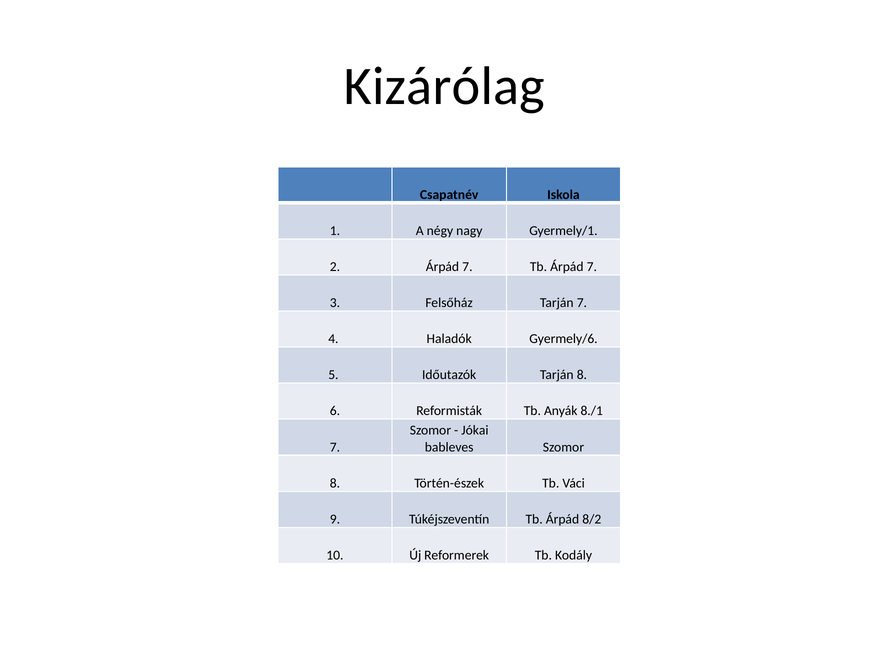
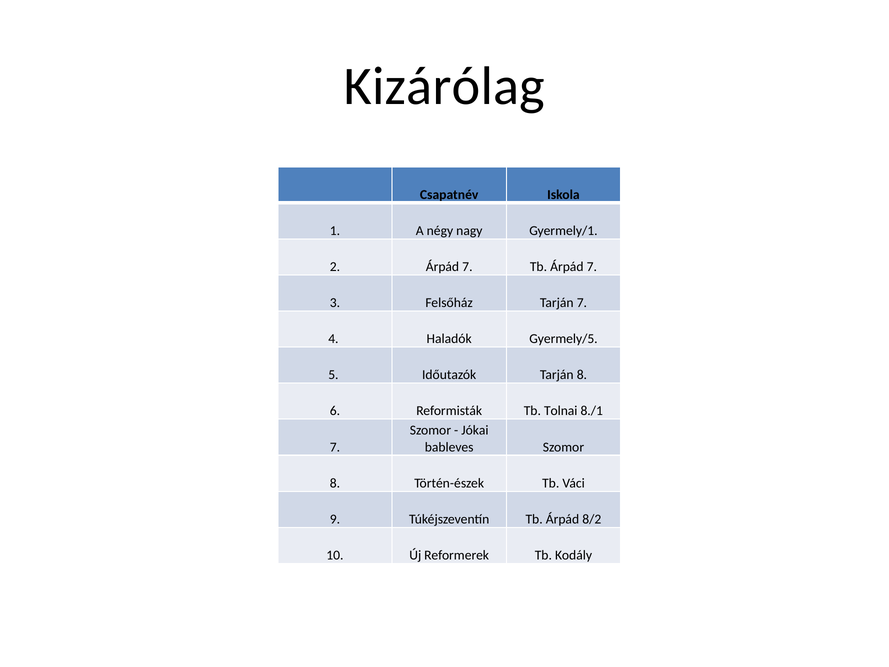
Gyermely/6: Gyermely/6 -> Gyermely/5
Anyák: Anyák -> Tolnai
